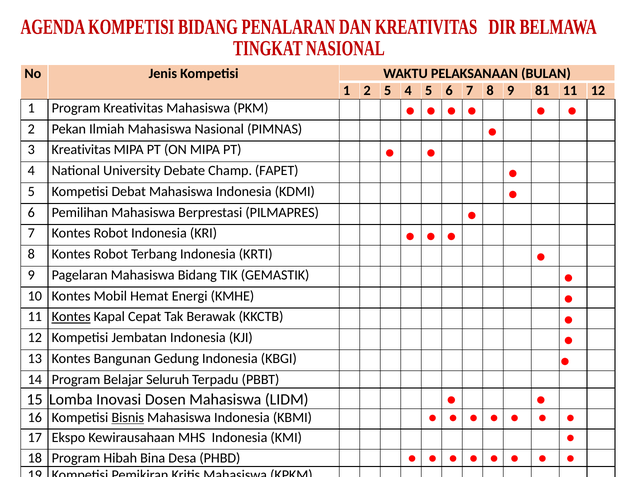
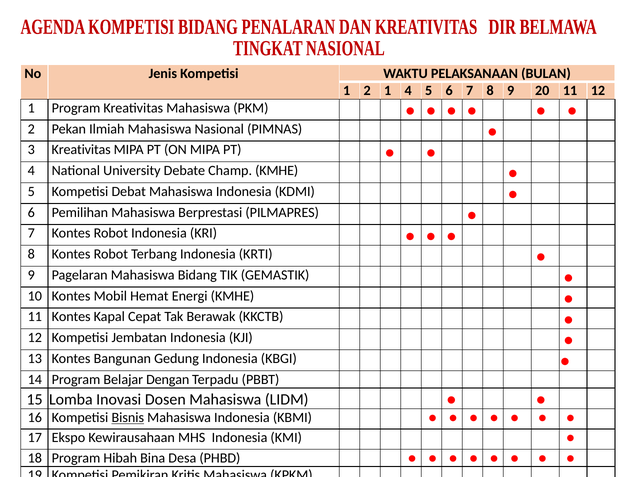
2 5: 5 -> 1
81: 81 -> 20
Champ FAPET: FAPET -> KMHE
Kontes at (71, 317) underline: present -> none
Seluruh: Seluruh -> Dengan
